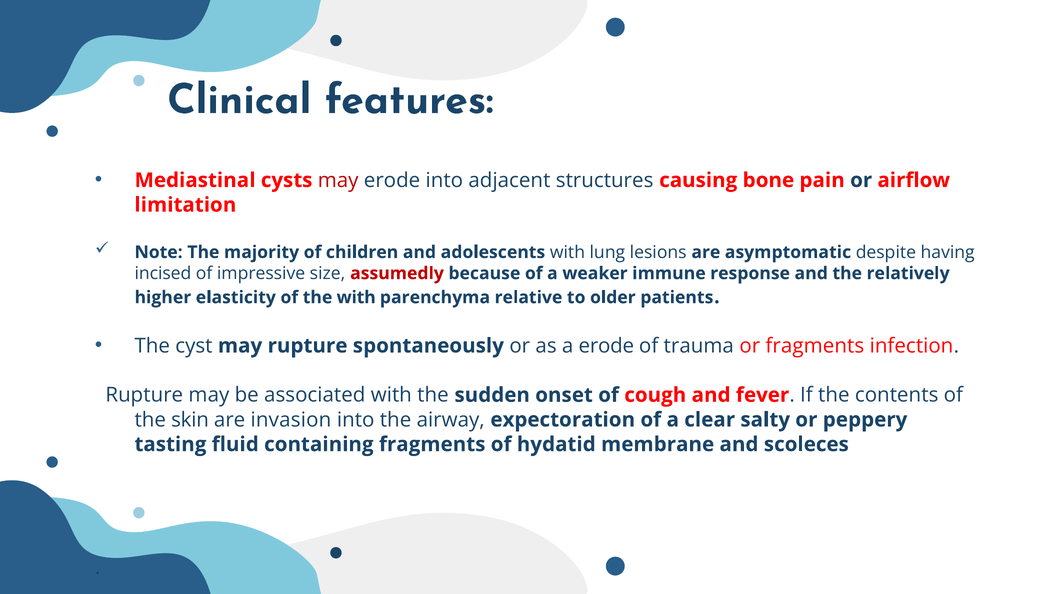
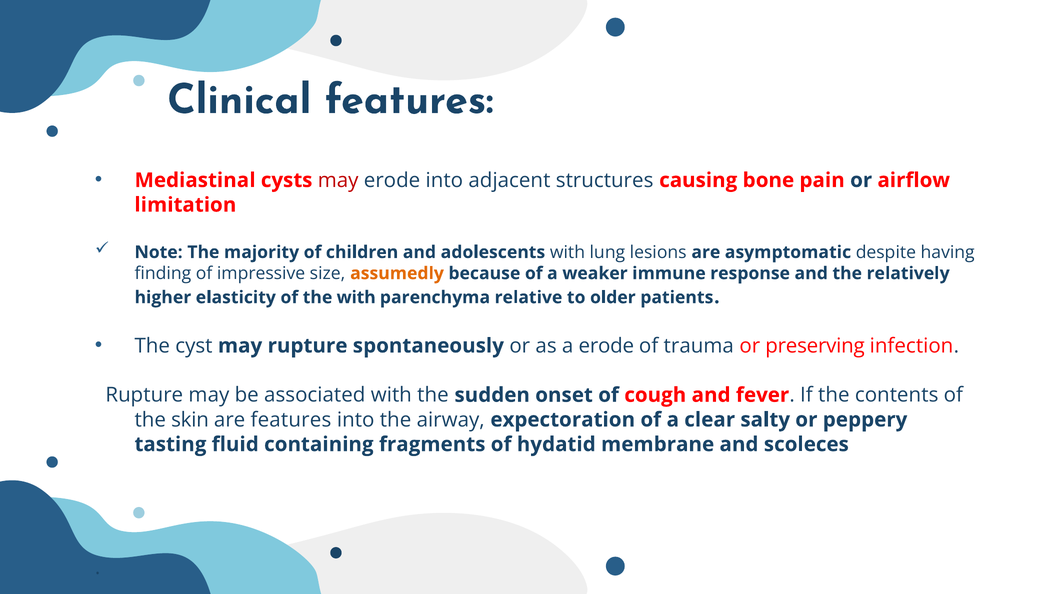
incised: incised -> finding
assumedly colour: red -> orange
or fragments: fragments -> preserving
are invasion: invasion -> features
